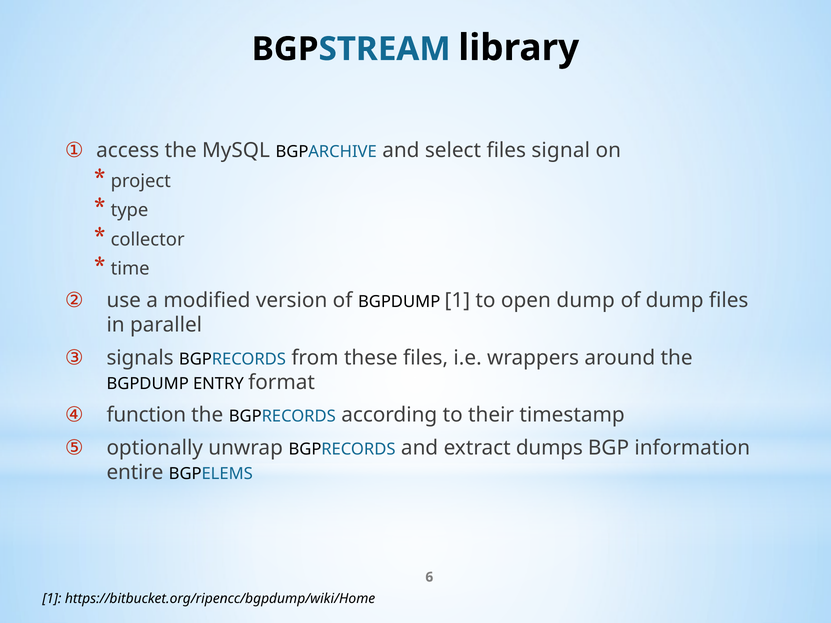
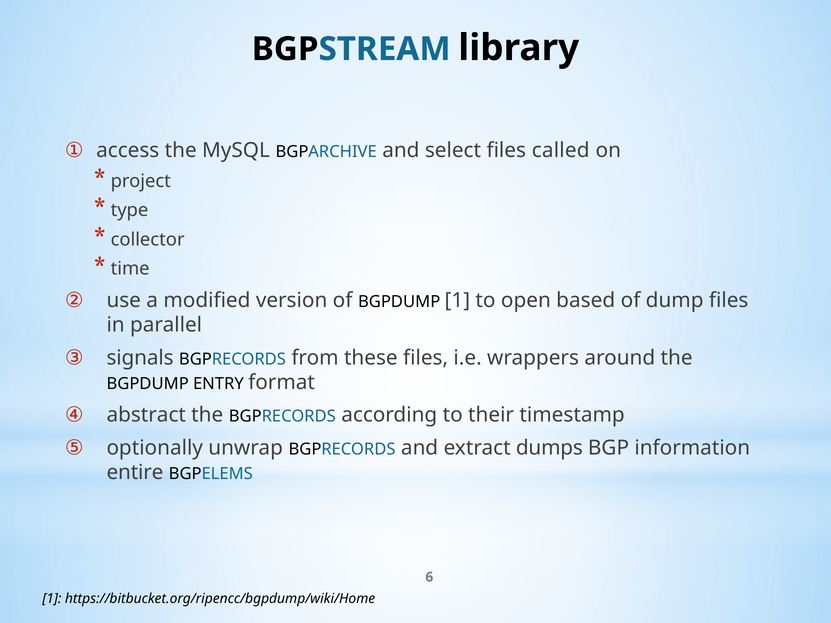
signal: signal -> called
open dump: dump -> based
function: function -> abstract
